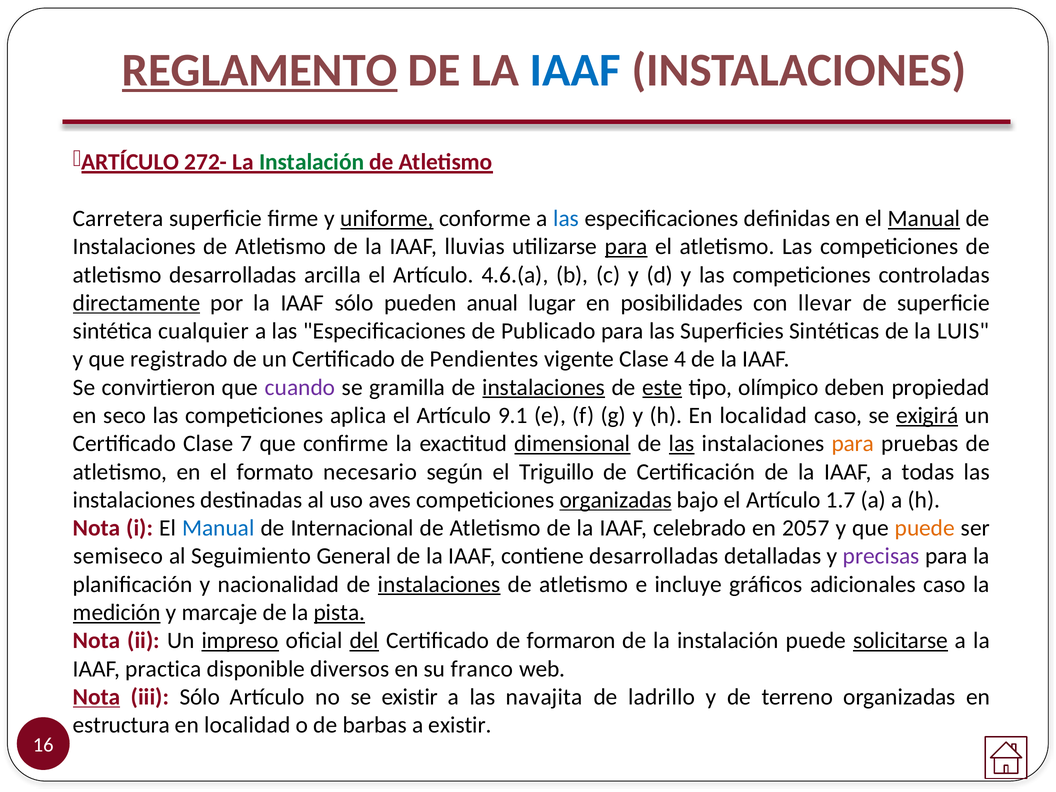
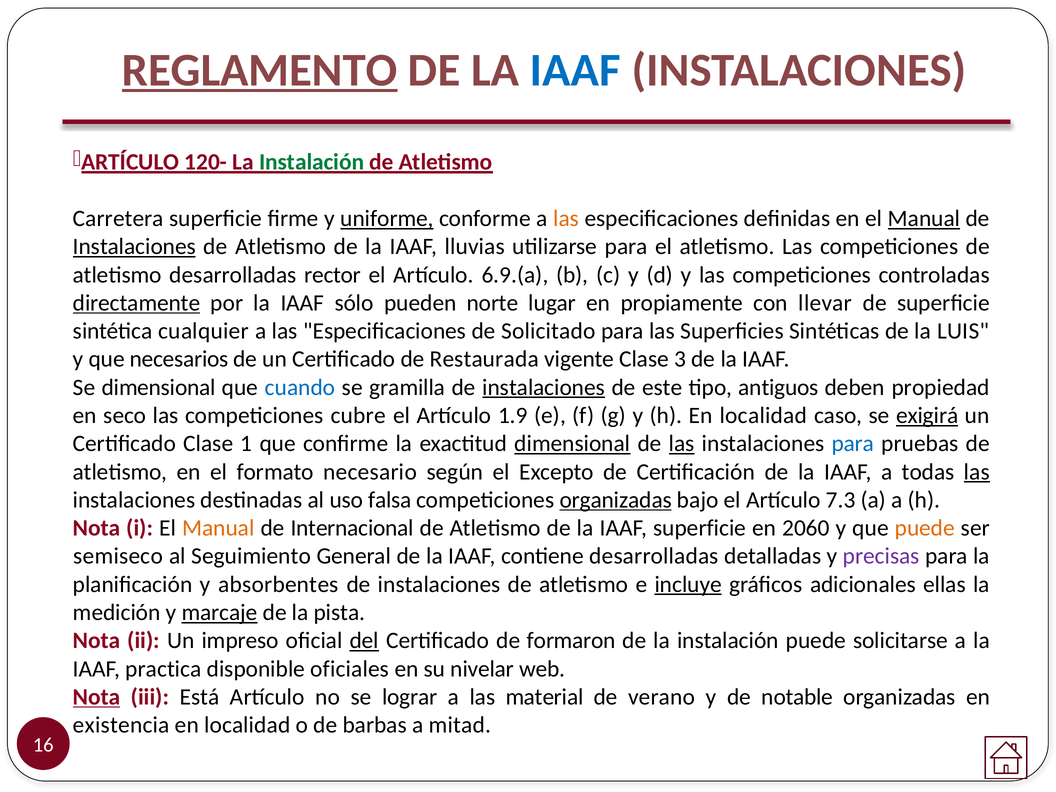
272-: 272- -> 120-
las at (566, 218) colour: blue -> orange
Instalaciones at (134, 247) underline: none -> present
para at (626, 247) underline: present -> none
arcilla: arcilla -> rector
4.6.(a: 4.6.(a -> 6.9.(a
anual: anual -> norte
posibilidades: posibilidades -> propiamente
Publicado: Publicado -> Solicitado
registrado: registrado -> necesarios
Pendientes: Pendientes -> Restaurada
4: 4 -> 3
Se convirtieron: convirtieron -> dimensional
cuando colour: purple -> blue
este underline: present -> none
olímpico: olímpico -> antiguos
aplica: aplica -> cubre
9.1: 9.1 -> 1.9
7: 7 -> 1
para at (853, 444) colour: orange -> blue
Triguillo: Triguillo -> Excepto
las at (977, 472) underline: none -> present
aves: aves -> falsa
1.7: 1.7 -> 7.3
Manual at (218, 528) colour: blue -> orange
IAAF celebrado: celebrado -> superficie
2057: 2057 -> 2060
nacionalidad: nacionalidad -> absorbentes
instalaciones at (439, 584) underline: present -> none
incluye underline: none -> present
adicionales caso: caso -> ellas
medición underline: present -> none
marcaje underline: none -> present
pista underline: present -> none
impreso underline: present -> none
solicitarse underline: present -> none
diversos: diversos -> oficiales
franco: franco -> nivelar
iii Sólo: Sólo -> Está
se existir: existir -> lograr
navajita: navajita -> material
ladrillo: ladrillo -> verano
terreno: terreno -> notable
estructura: estructura -> existencia
a existir: existir -> mitad
